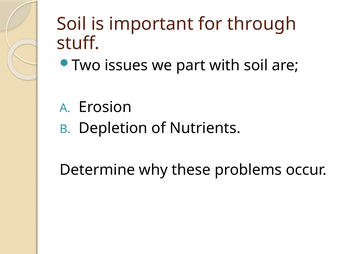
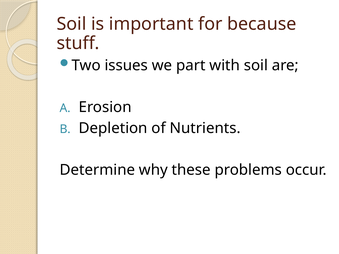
through: through -> because
